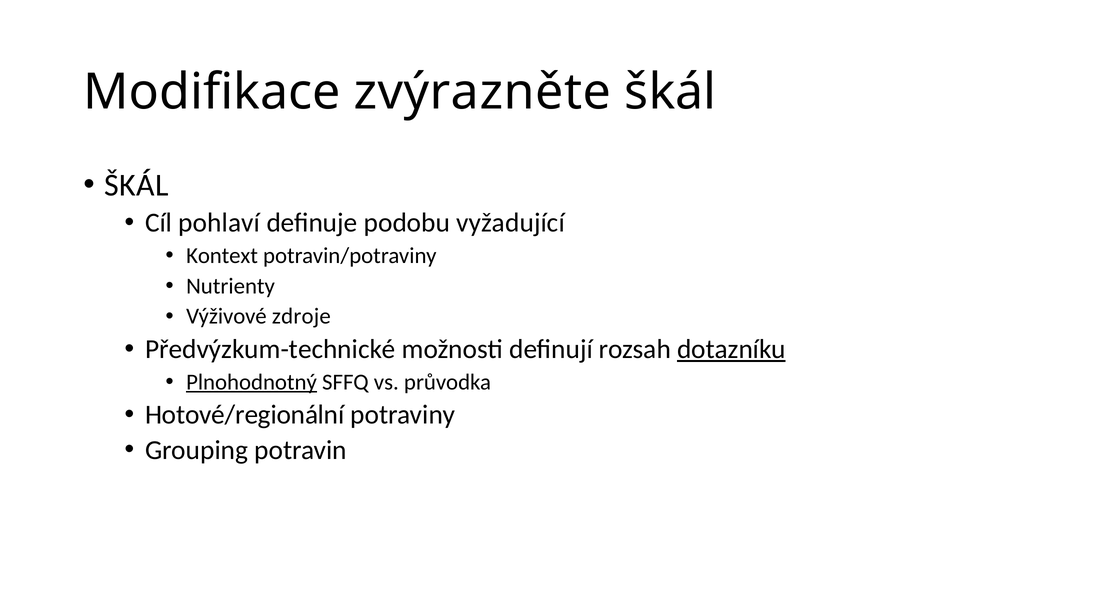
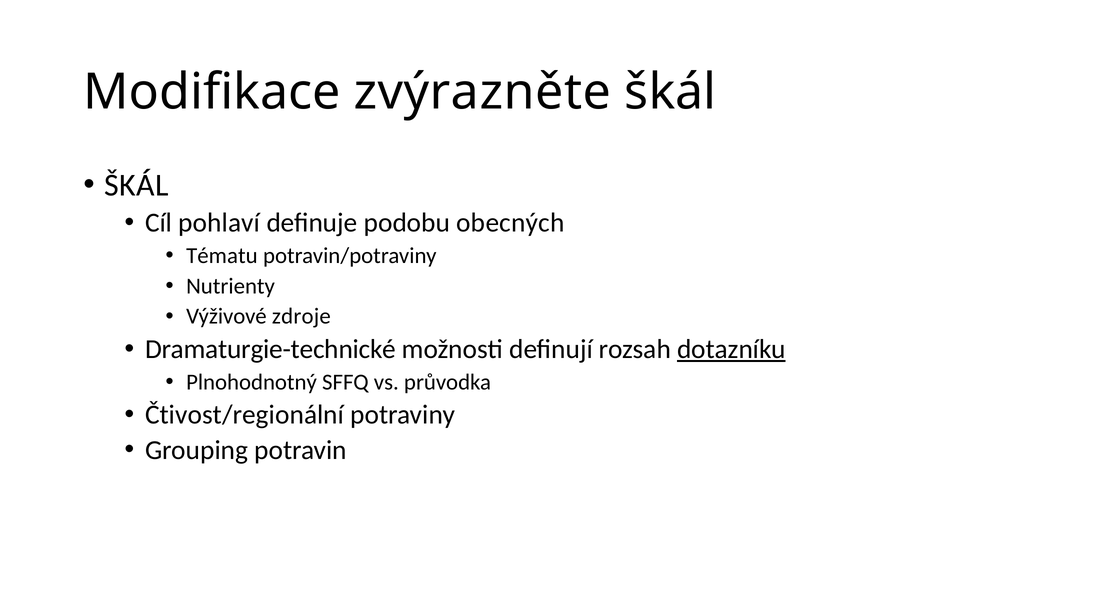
vyžadující: vyžadující -> obecných
Kontext: Kontext -> Tématu
Předvýzkum-technické: Předvýzkum-technické -> Dramaturgie-technické
Plnohodnotný underline: present -> none
Hotové/regionální: Hotové/regionální -> Čtivost/regionální
